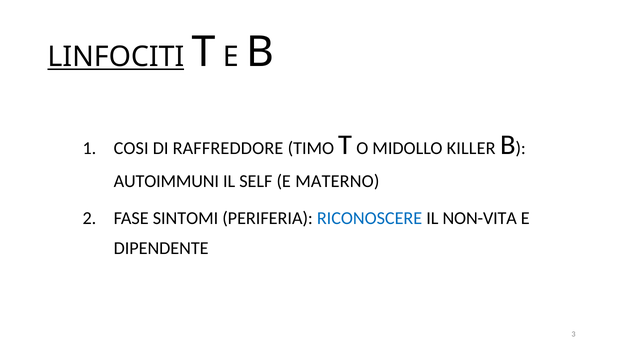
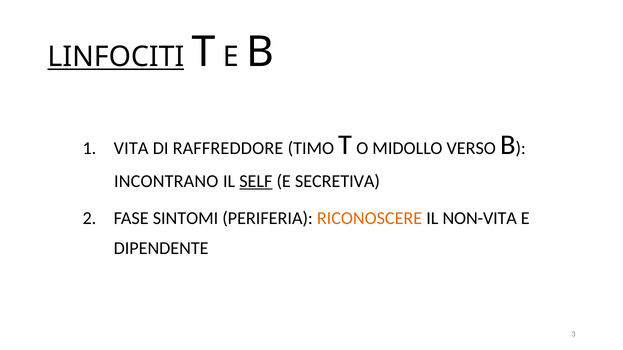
COSI: COSI -> VITA
KILLER: KILLER -> VERSO
AUTOIMMUNI: AUTOIMMUNI -> INCONTRANO
SELF underline: none -> present
MATERNO: MATERNO -> SECRETIVA
RICONOSCERE colour: blue -> orange
